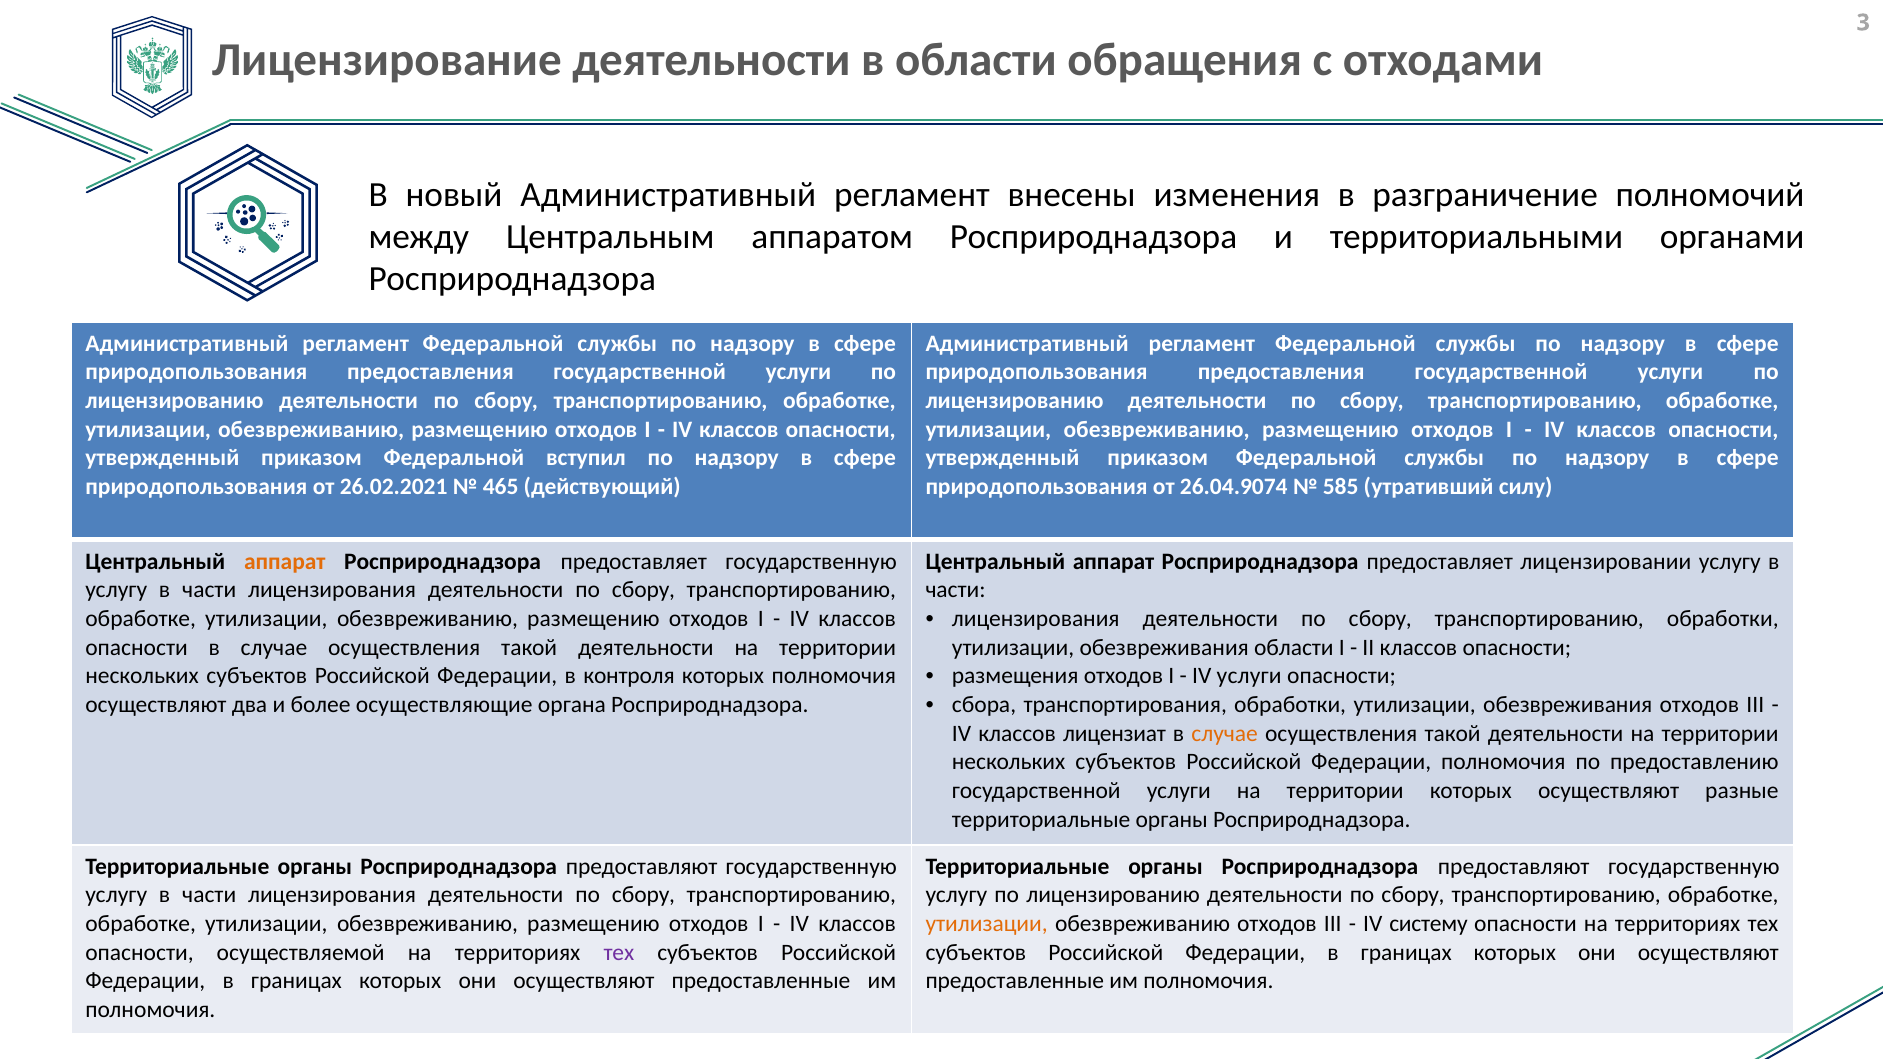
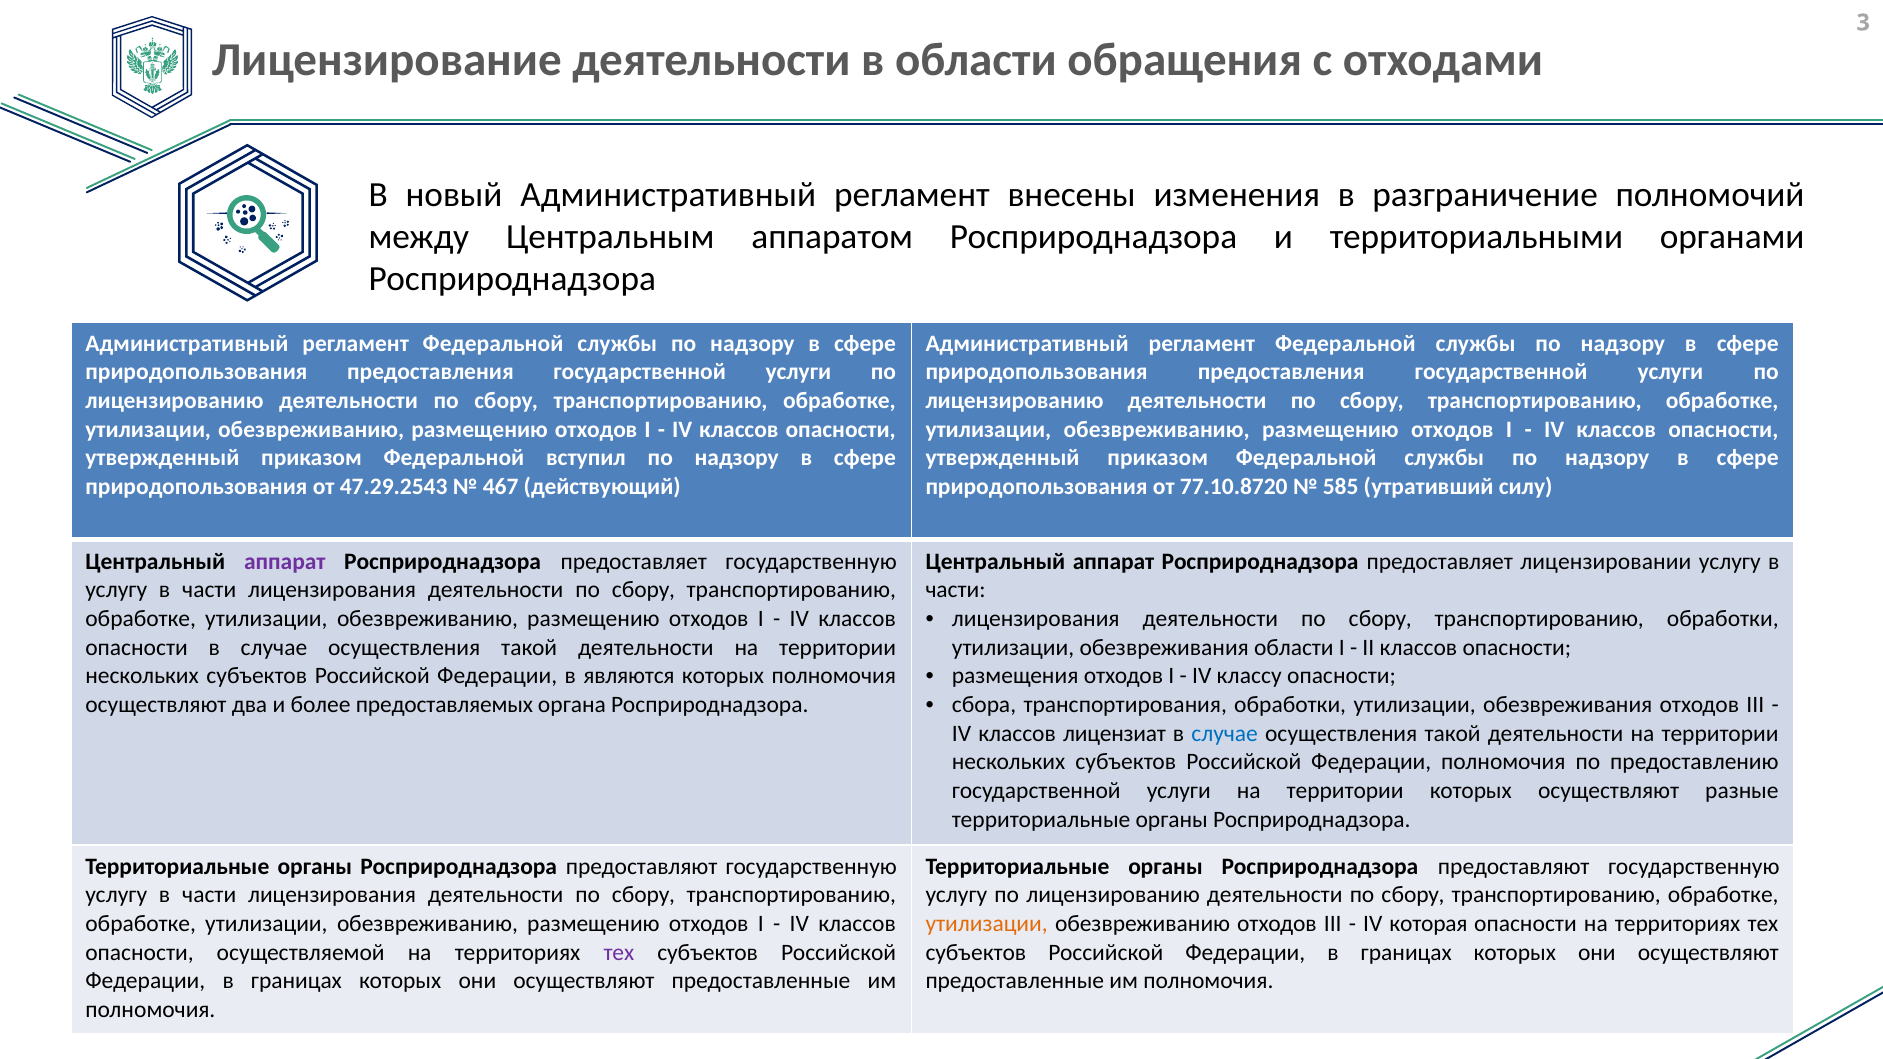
26.02.2021: 26.02.2021 -> 47.29.2543
465: 465 -> 467
26.04.9074: 26.04.9074 -> 77.10.8720
аппарат at (285, 561) colour: orange -> purple
IV услуги: услуги -> классу
контроля: контроля -> являются
осуществляющие: осуществляющие -> предоставляемых
случае at (1225, 734) colour: orange -> blue
систему: систему -> которая
